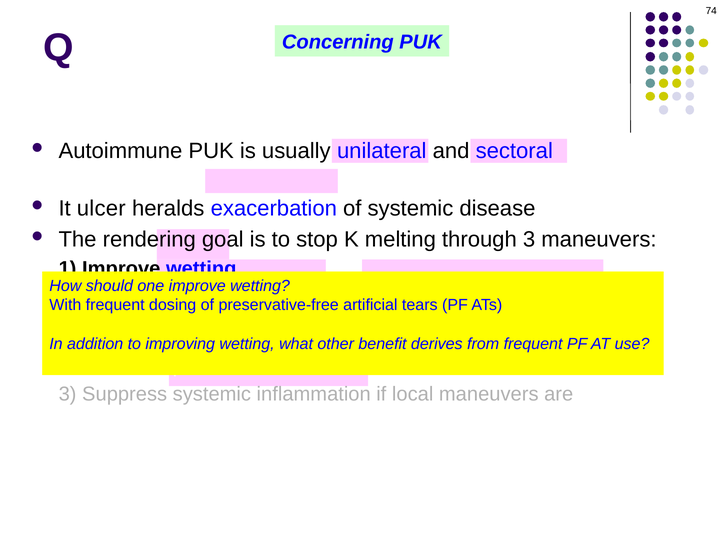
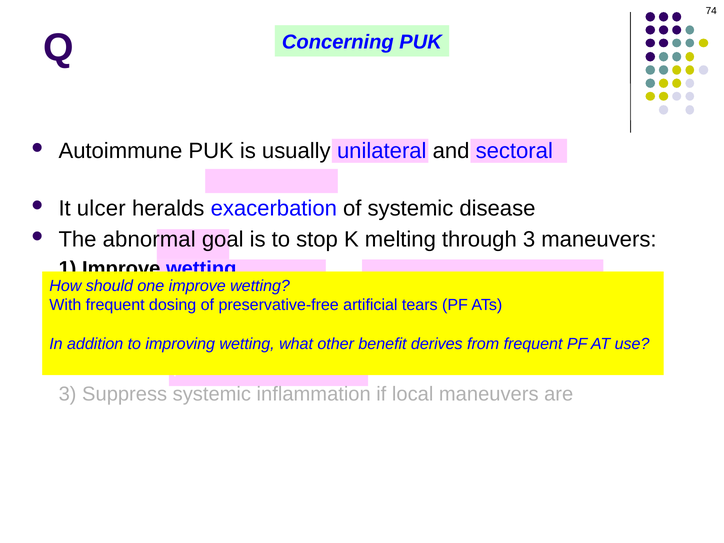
rendering: rendering -> abnormal
